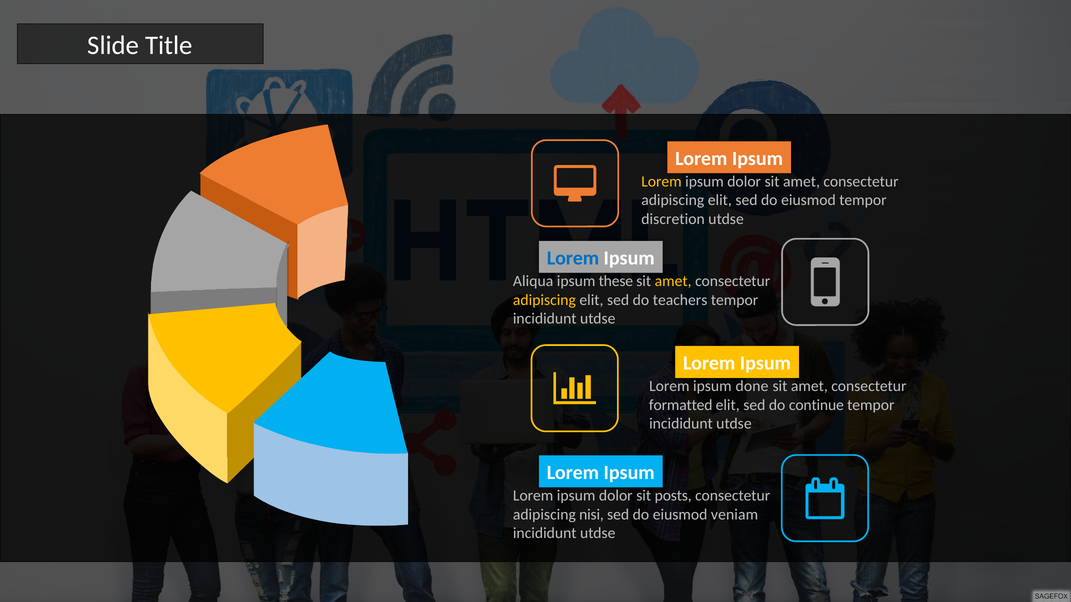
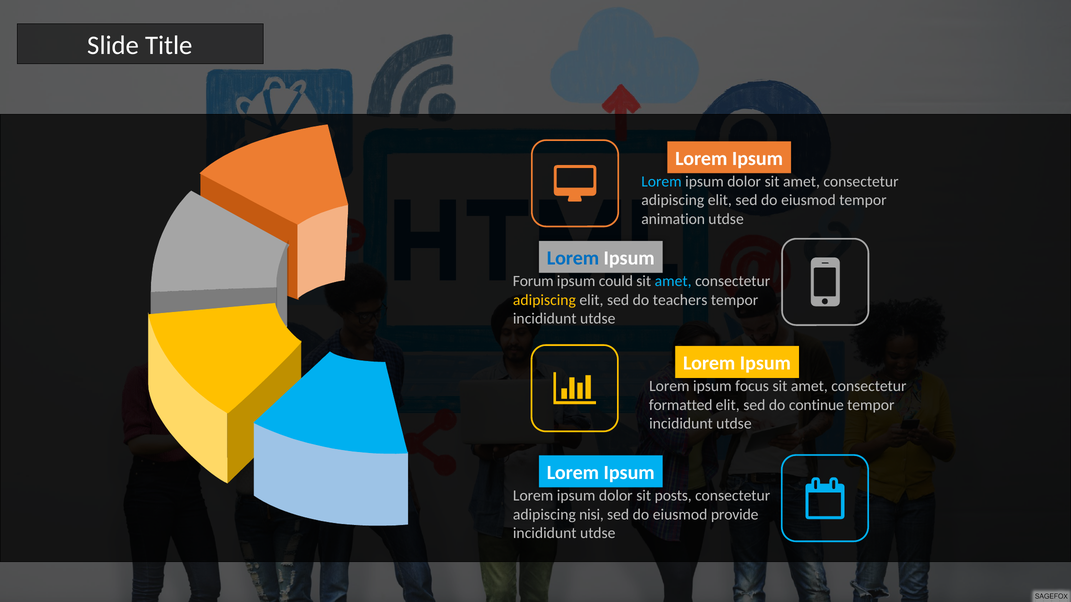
Lorem at (661, 182) colour: yellow -> light blue
discretion: discretion -> animation
Aliqua: Aliqua -> Forum
these: these -> could
amet at (673, 281) colour: yellow -> light blue
done: done -> focus
veniam: veniam -> provide
